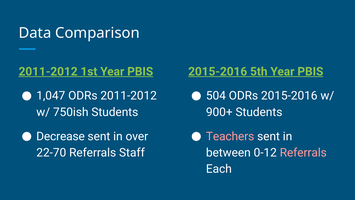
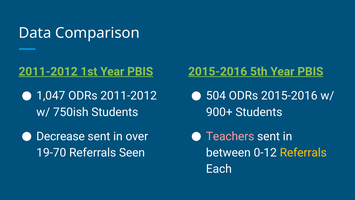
22-70: 22-70 -> 19-70
Staff: Staff -> Seen
Referrals at (303, 153) colour: pink -> yellow
